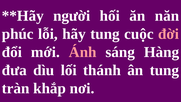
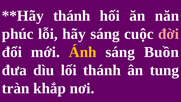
người at (72, 16): người -> thánh
hãy tung: tung -> sáng
Ánh colour: pink -> yellow
Hàng: Hàng -> Buồn
